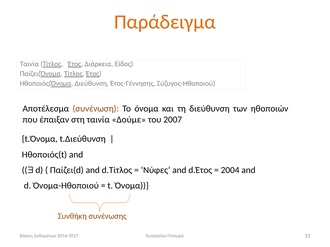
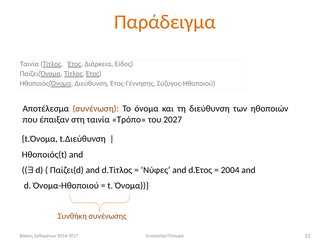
Δούμε: Δούμε -> Τρόπο
2007: 2007 -> 2027
